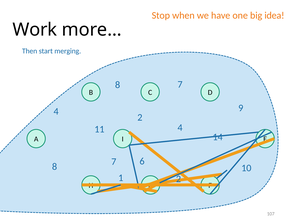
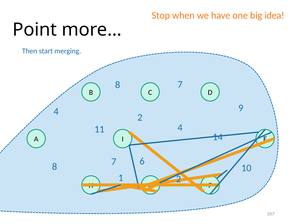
Work: Work -> Point
